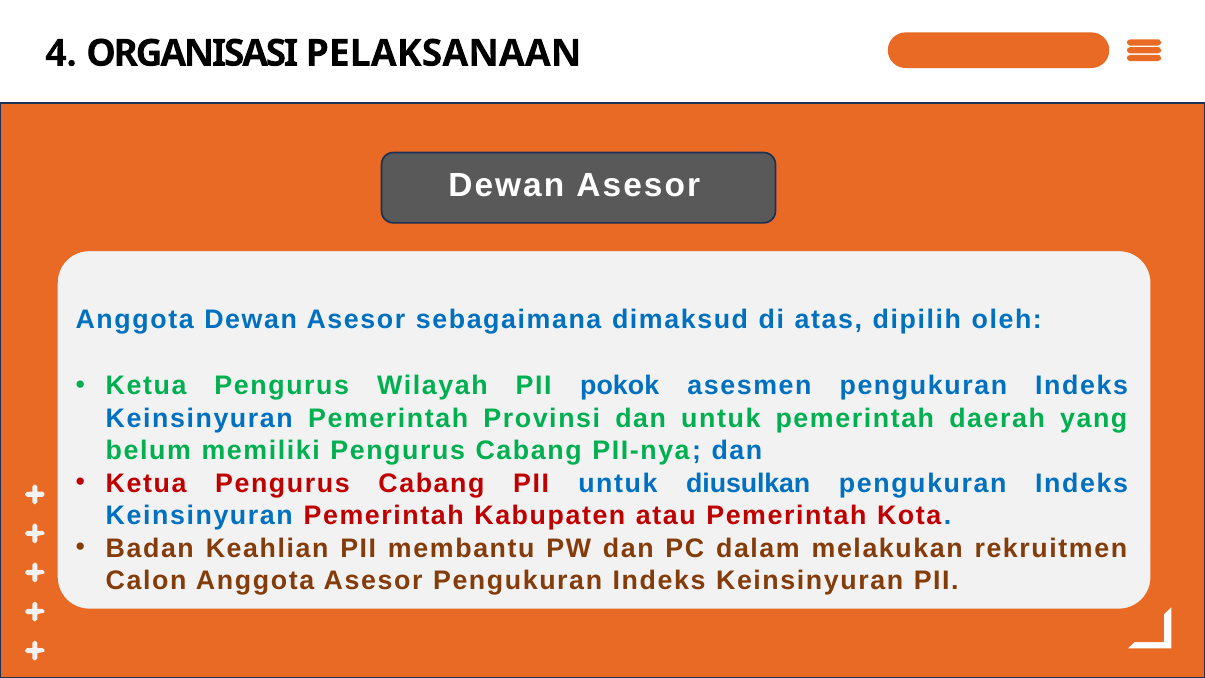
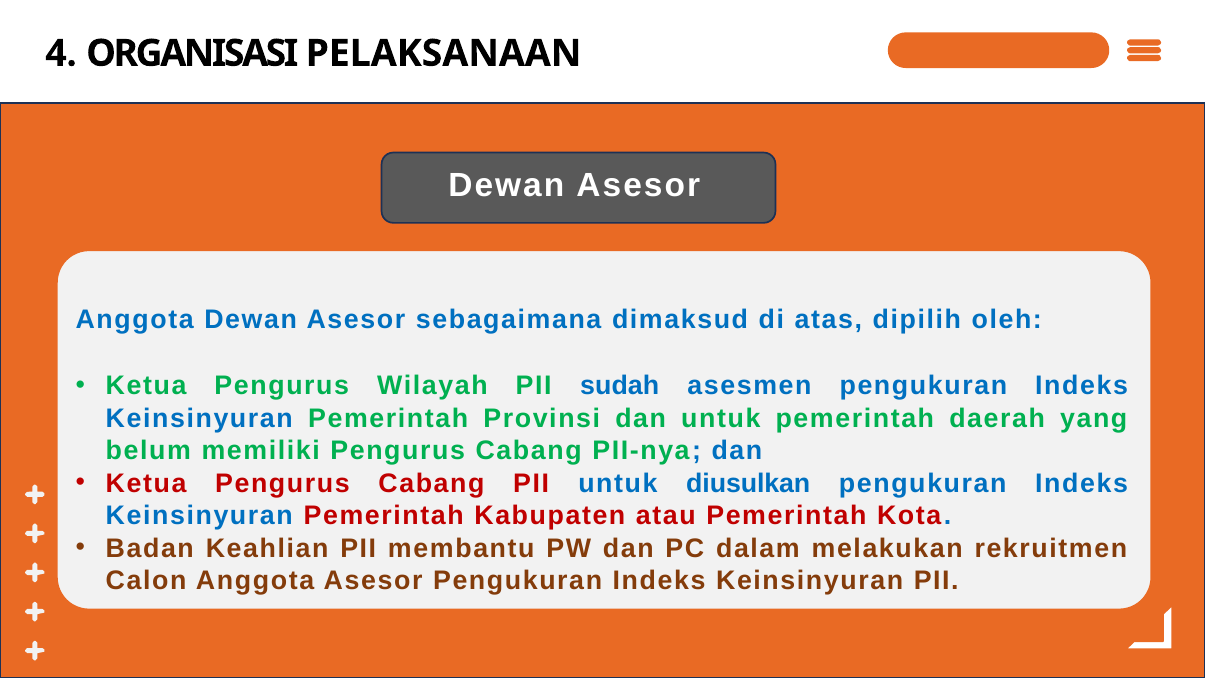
pokok: pokok -> sudah
